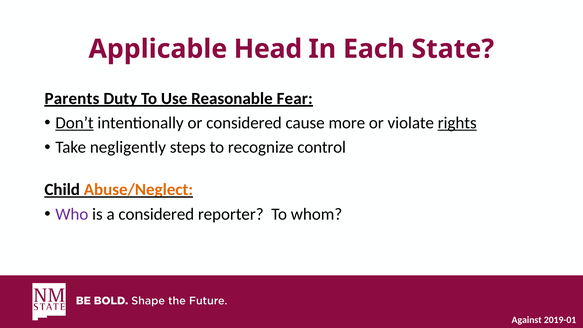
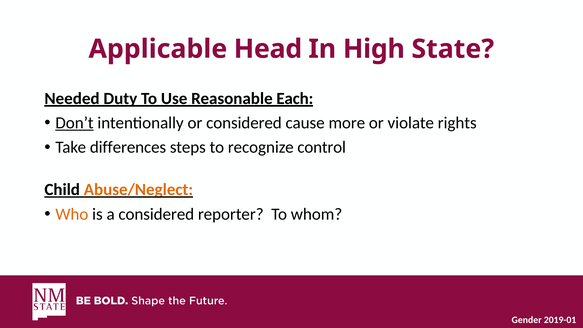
Each: Each -> High
Parents: Parents -> Needed
Fear: Fear -> Each
rights underline: present -> none
negligently: negligently -> differences
Who colour: purple -> orange
Against: Against -> Gender
